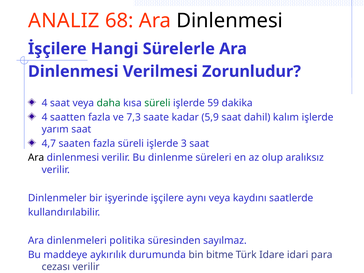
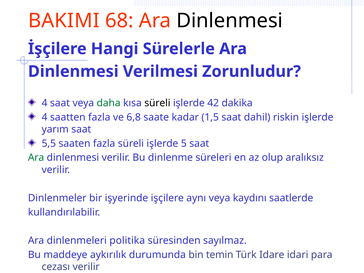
ANALIZ: ANALIZ -> BAKIMI
süreli at (157, 103) colour: green -> black
59: 59 -> 42
7,3: 7,3 -> 6,8
5,9: 5,9 -> 1,5
kalım: kalım -> riskin
4,7: 4,7 -> 5,5
3: 3 -> 5
Ara at (36, 158) colour: black -> green
bitme: bitme -> temin
